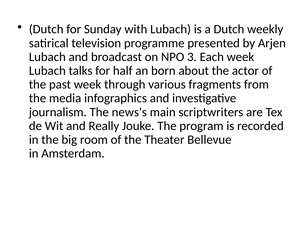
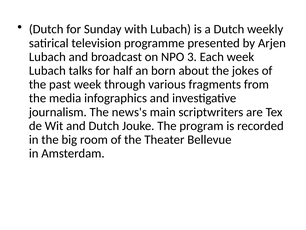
actor: actor -> jokes
and Really: Really -> Dutch
